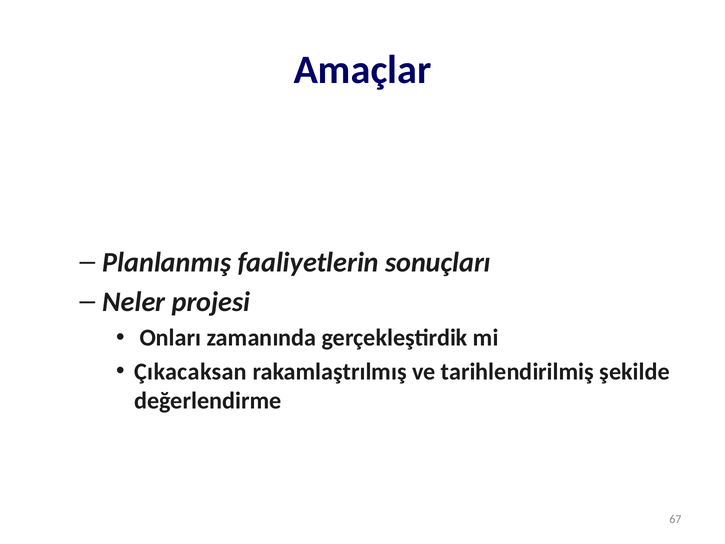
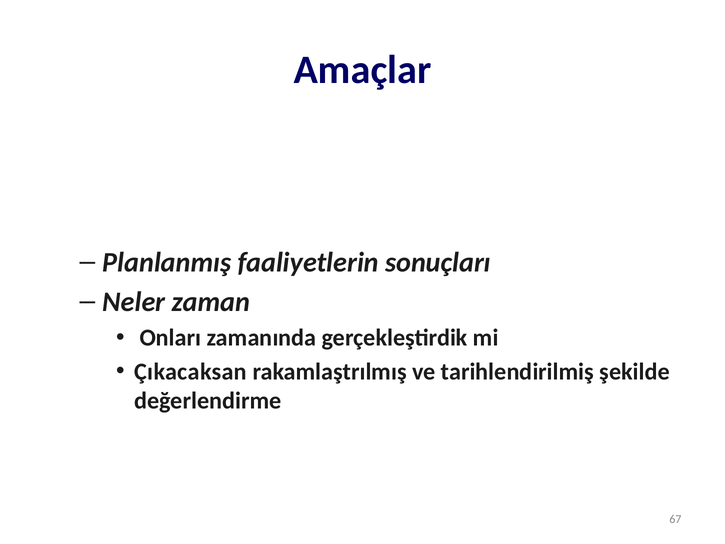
projesi: projesi -> zaman
